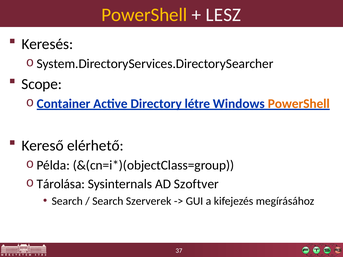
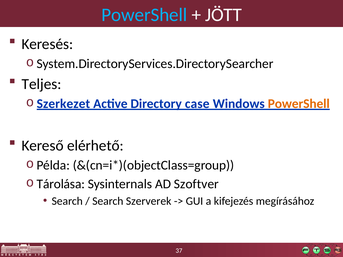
PowerShell at (144, 15) colour: yellow -> light blue
LESZ: LESZ -> JÖTT
Scope: Scope -> Teljes
Container: Container -> Szerkezet
létre: létre -> case
